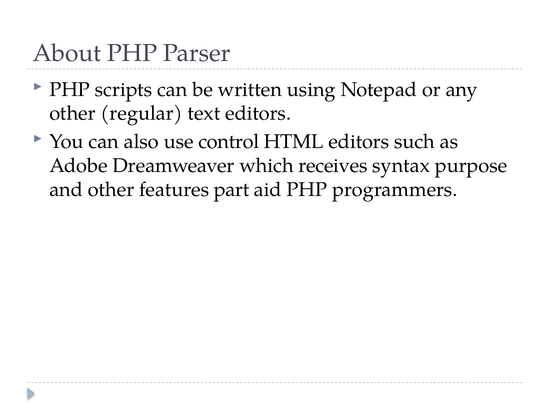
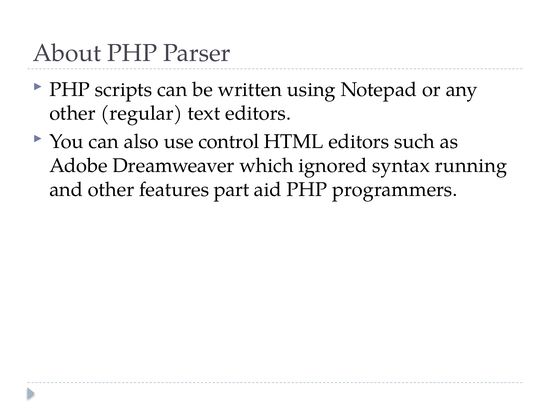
receives: receives -> ignored
purpose: purpose -> running
